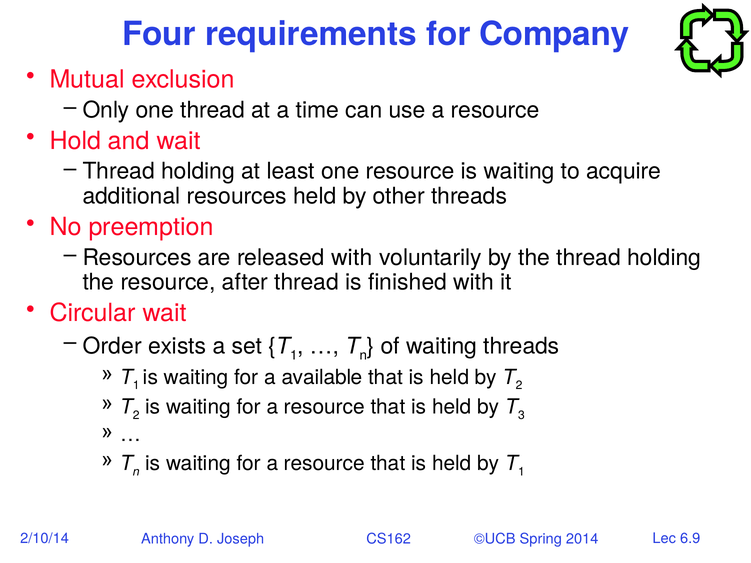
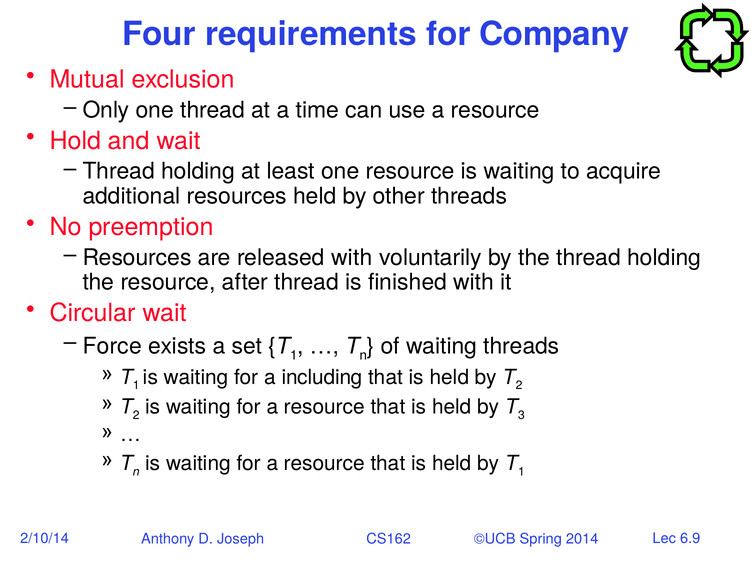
Order: Order -> Force
available: available -> including
